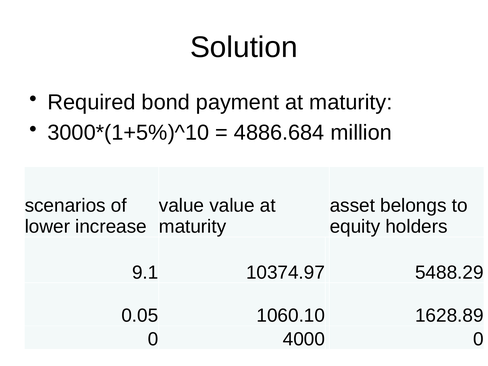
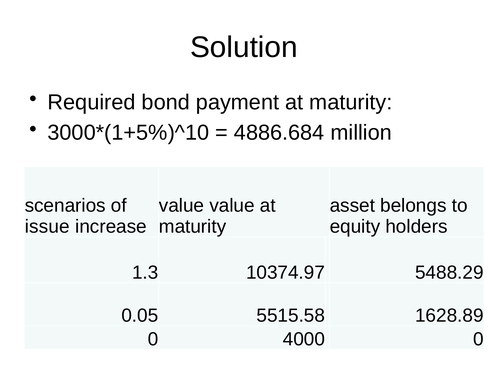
lower: lower -> issue
9.1: 9.1 -> 1.3
1060.10: 1060.10 -> 5515.58
